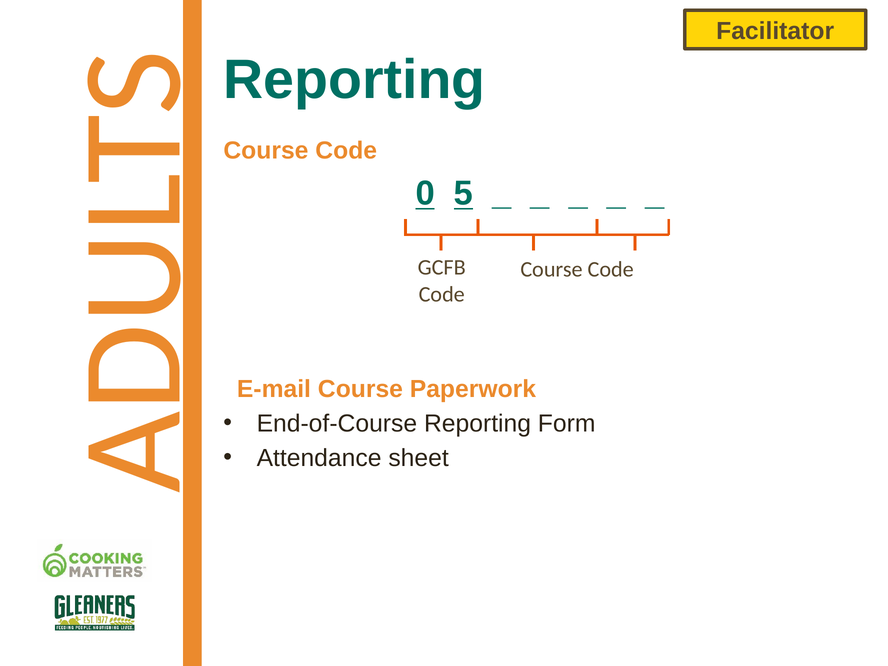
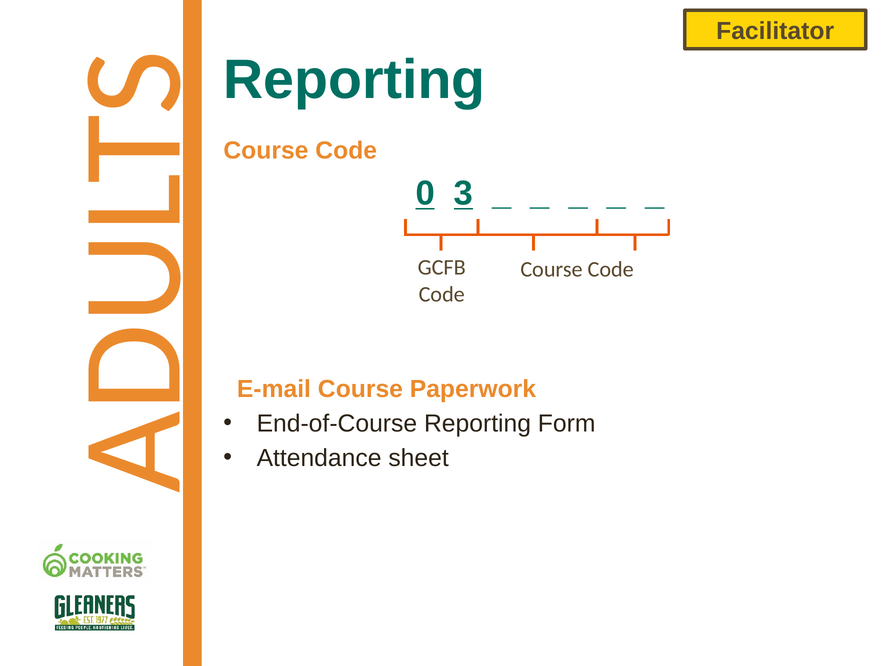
5: 5 -> 3
